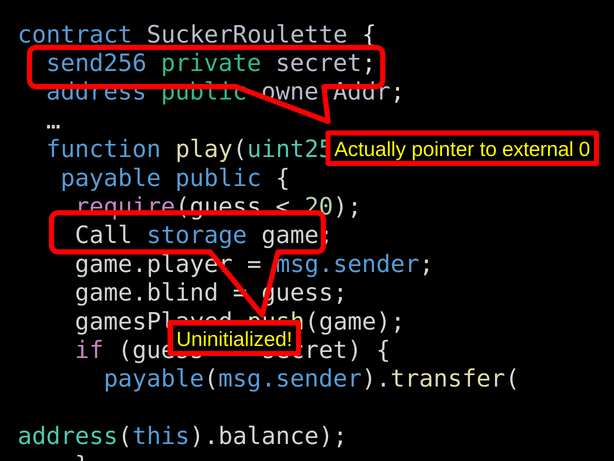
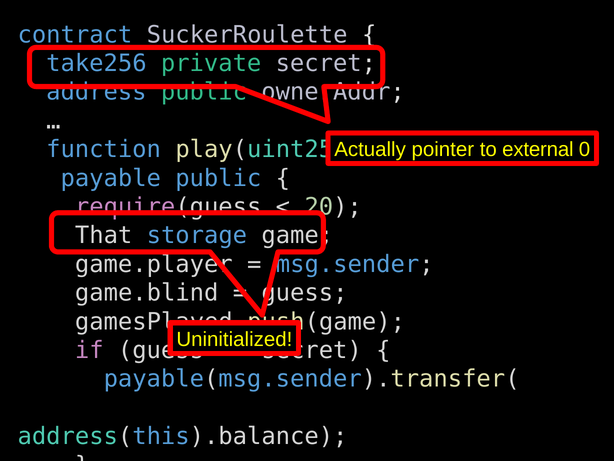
send256: send256 -> take256
Call: Call -> That
